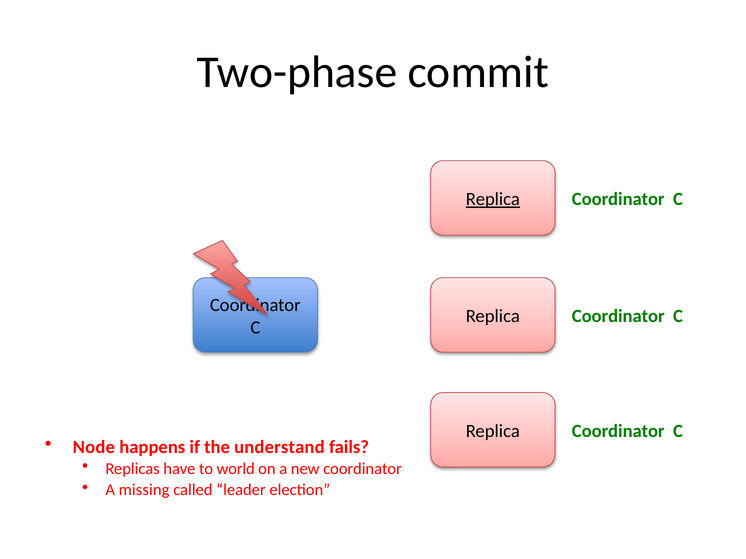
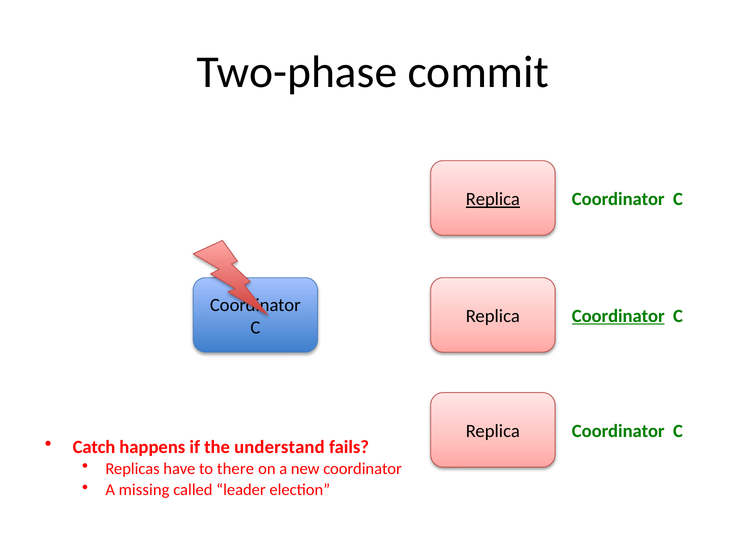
Coordinator at (618, 316) underline: none -> present
Node: Node -> Catch
world: world -> there
